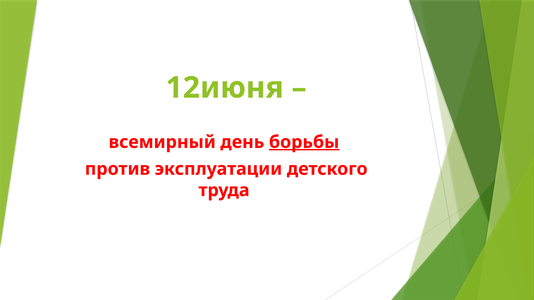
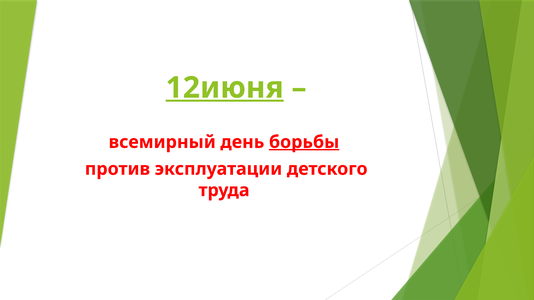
12июня underline: none -> present
